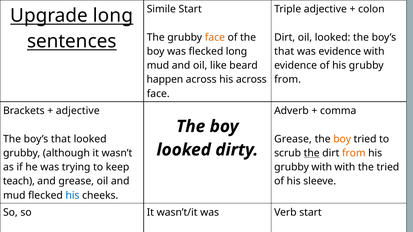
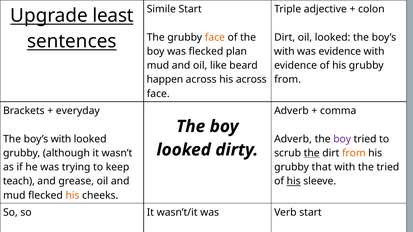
Upgrade long: long -> least
flecked long: long -> plan
that at (284, 51): that -> with
adjective at (78, 111): adjective -> everyday
that at (61, 139): that -> with
Grease at (293, 139): Grease -> Adverb
boy at (342, 139) colour: orange -> purple
grubby with: with -> that
his at (294, 181) underline: none -> present
his at (72, 196) colour: blue -> orange
